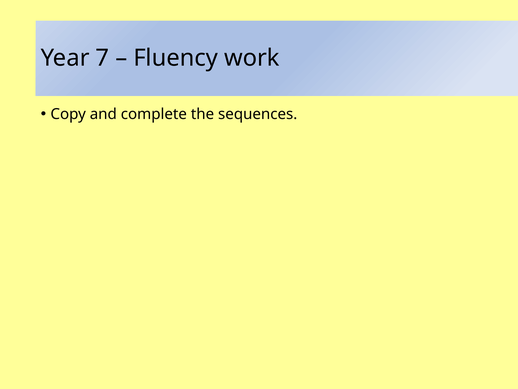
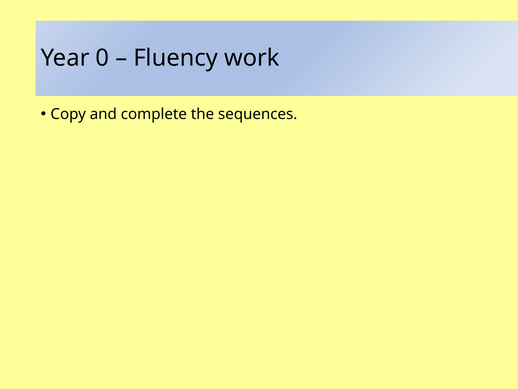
7: 7 -> 0
